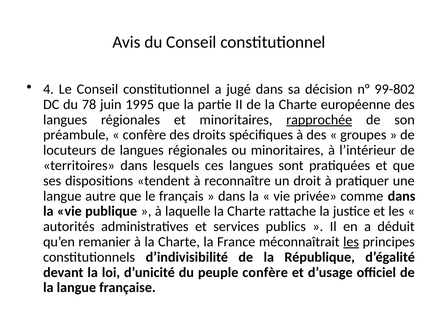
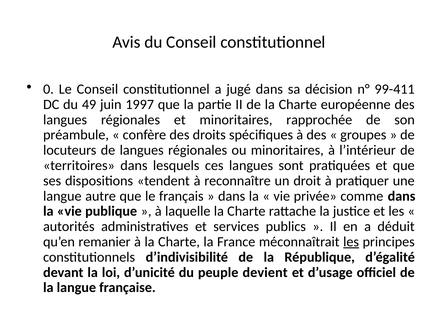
4: 4 -> 0
99-802: 99-802 -> 99-411
78: 78 -> 49
1995: 1995 -> 1997
rapprochée underline: present -> none
peuple confère: confère -> devient
